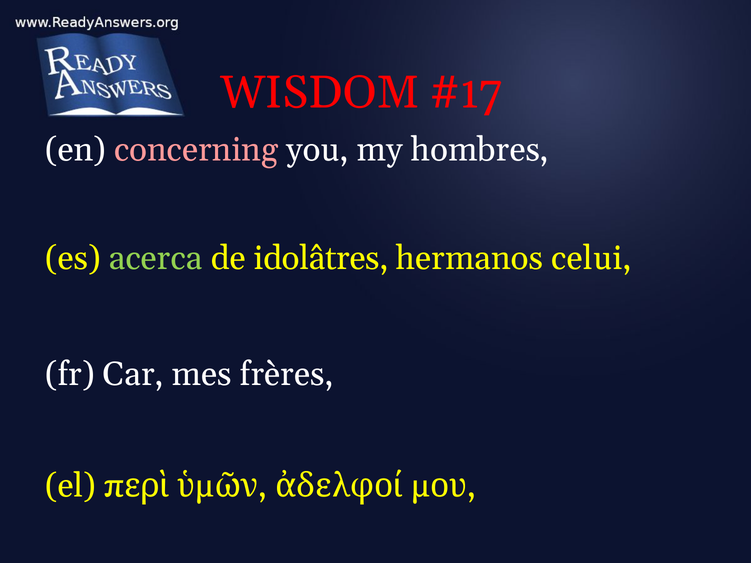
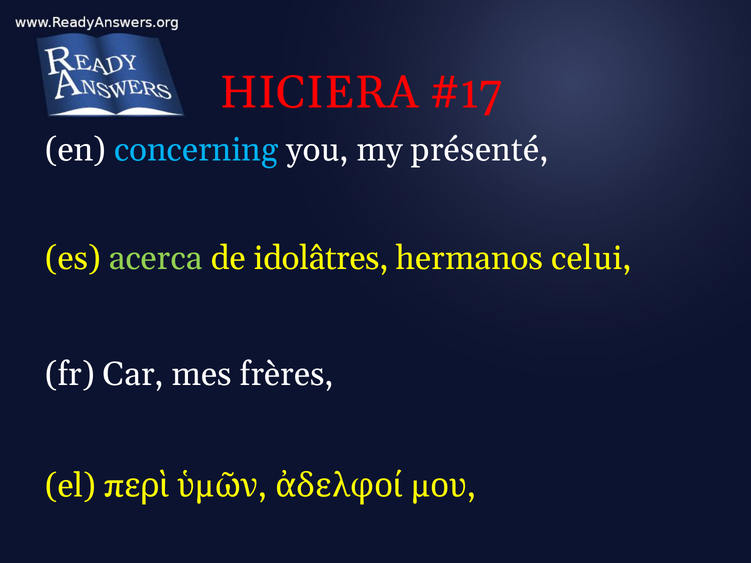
WISDOM: WISDOM -> HICIERA
concerning colour: pink -> light blue
hombres: hombres -> présenté
